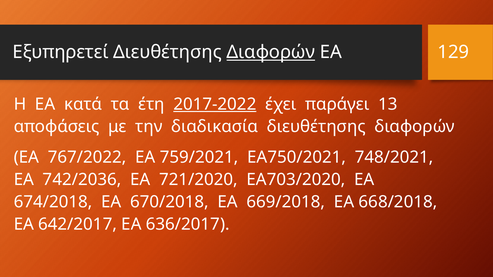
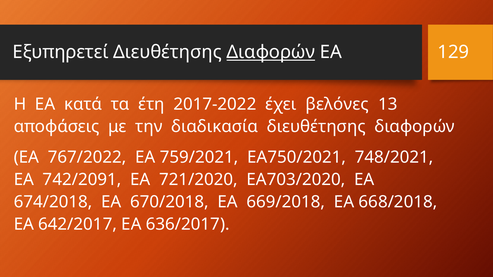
2017-2022 underline: present -> none
παράγει: παράγει -> βελόνες
742/2036: 742/2036 -> 742/2091
